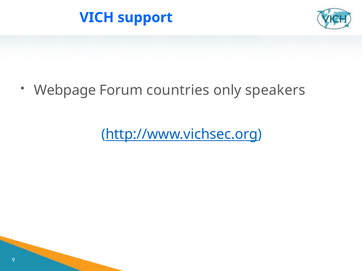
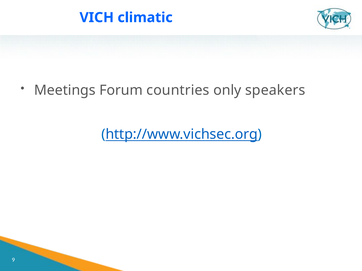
support: support -> climatic
Webpage: Webpage -> Meetings
